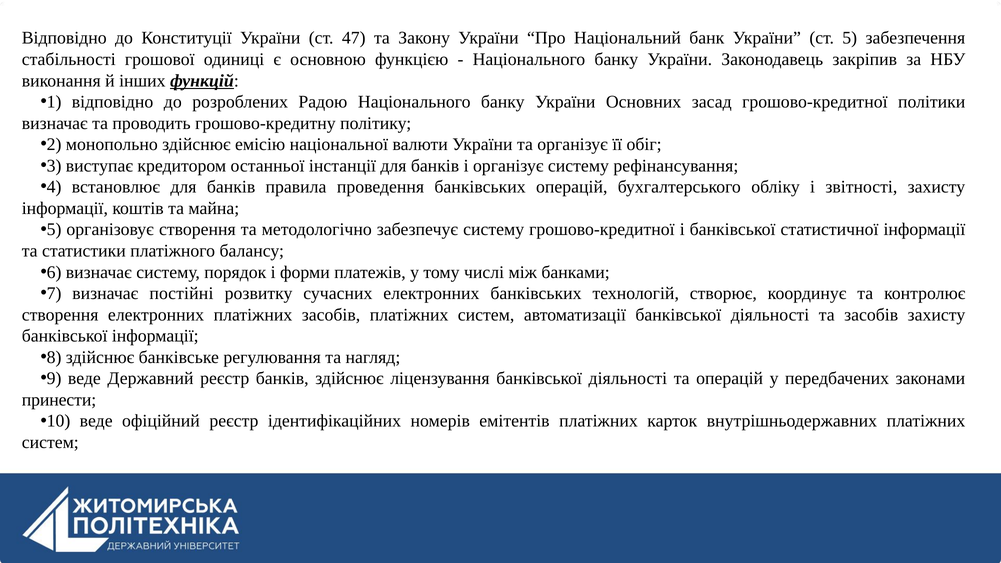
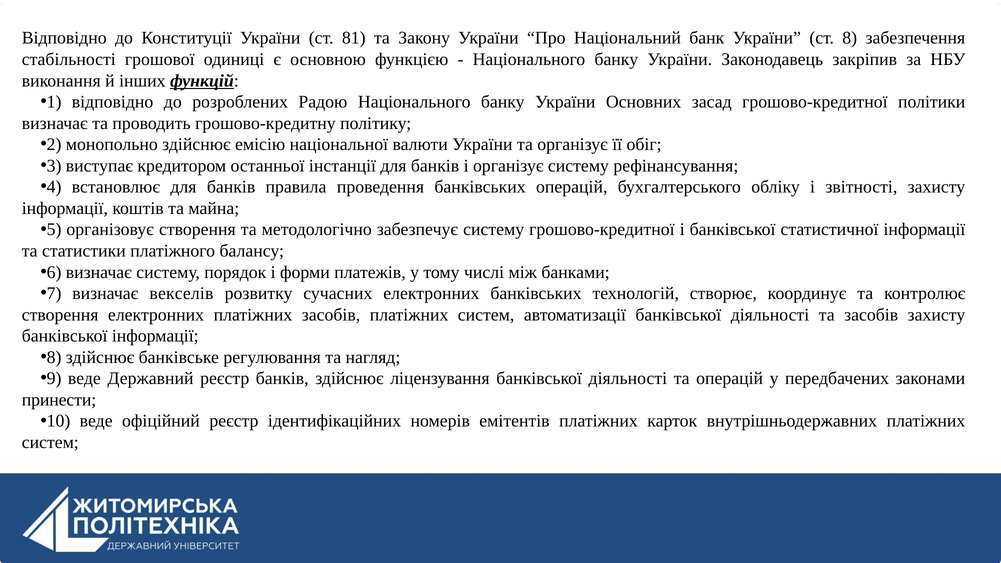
47: 47 -> 81
5: 5 -> 8
постійні: постійні -> векселів
